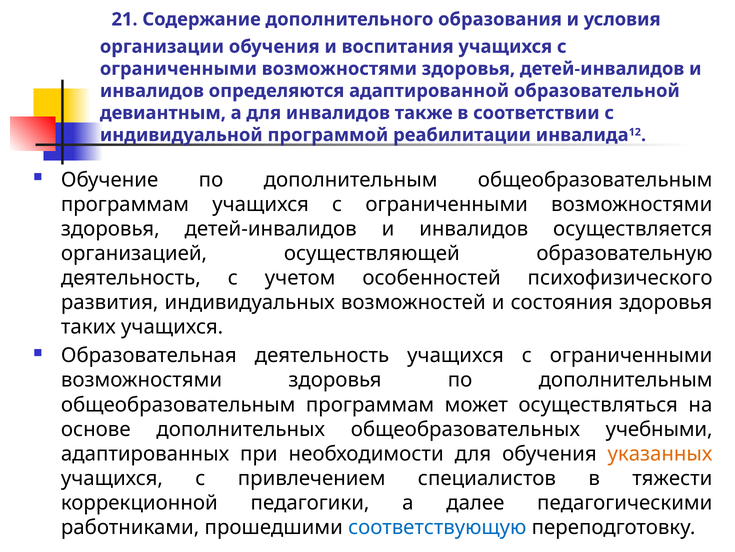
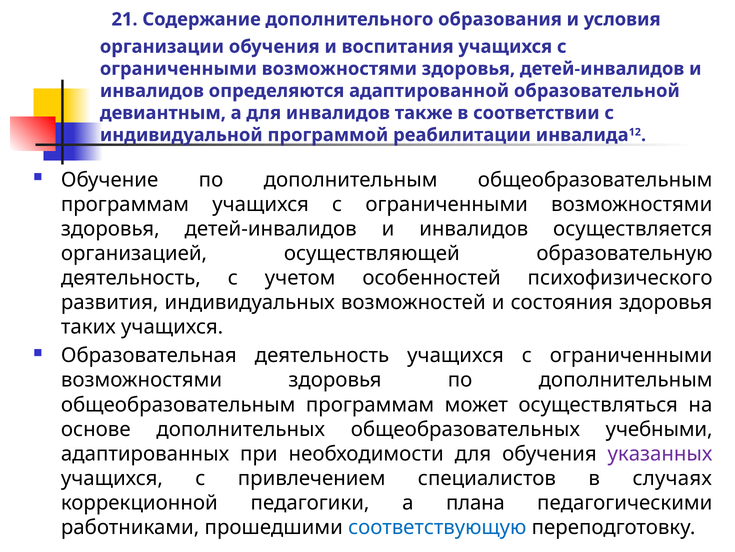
указанных colour: orange -> purple
тяжести: тяжести -> случаях
далее: далее -> плана
